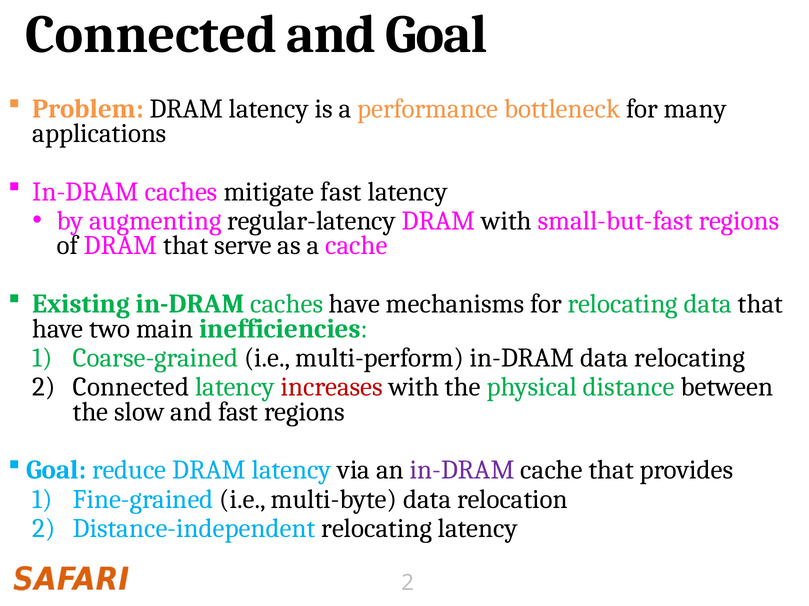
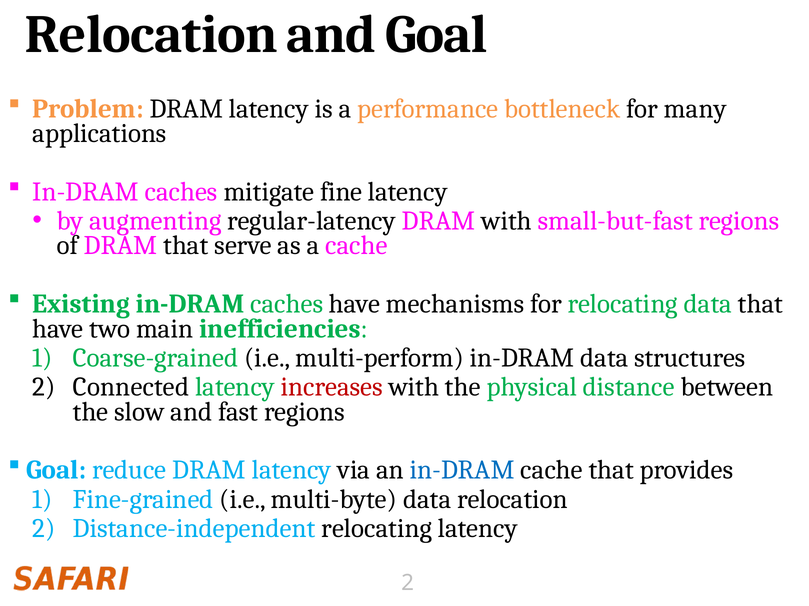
Connected at (151, 35): Connected -> Relocation
mitigate fast: fast -> fine
data relocating: relocating -> structures
in-DRAM at (462, 471) colour: purple -> blue
